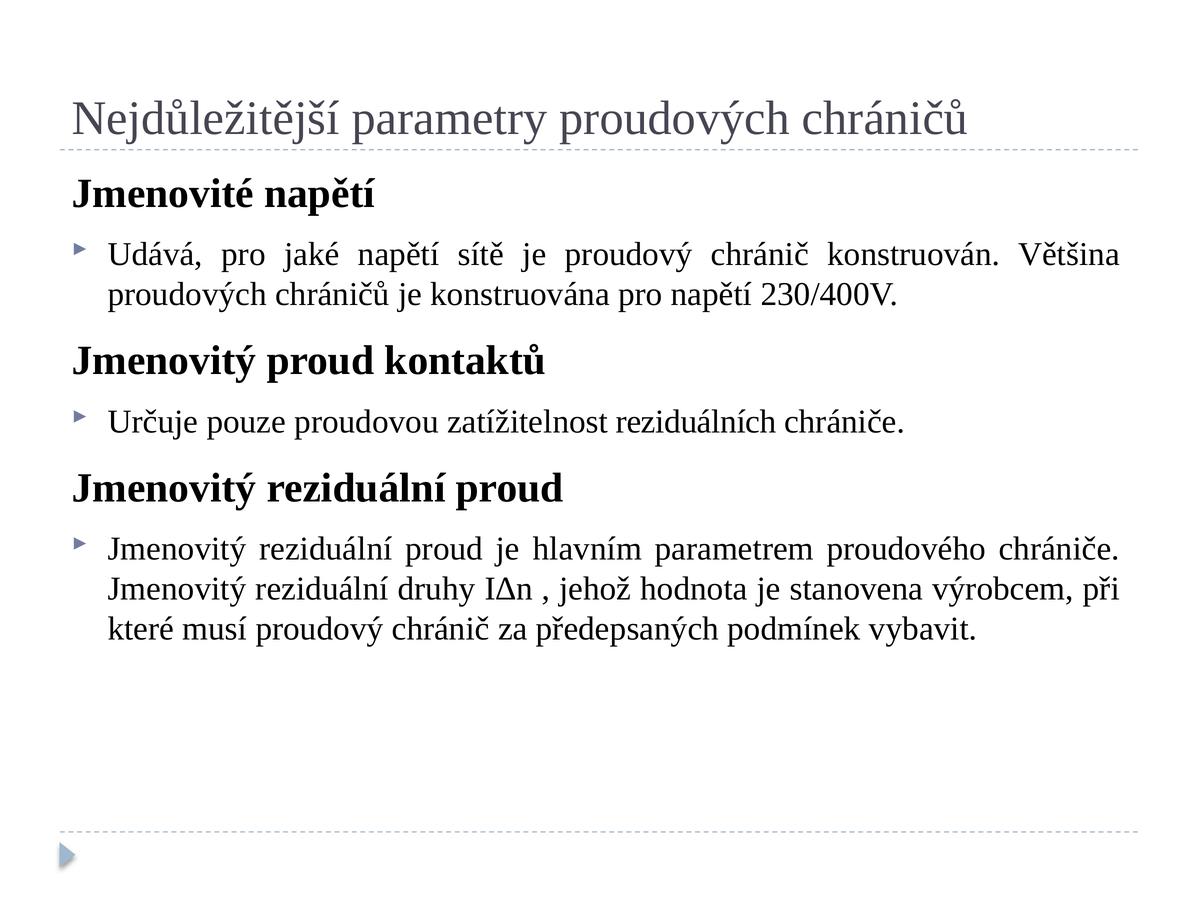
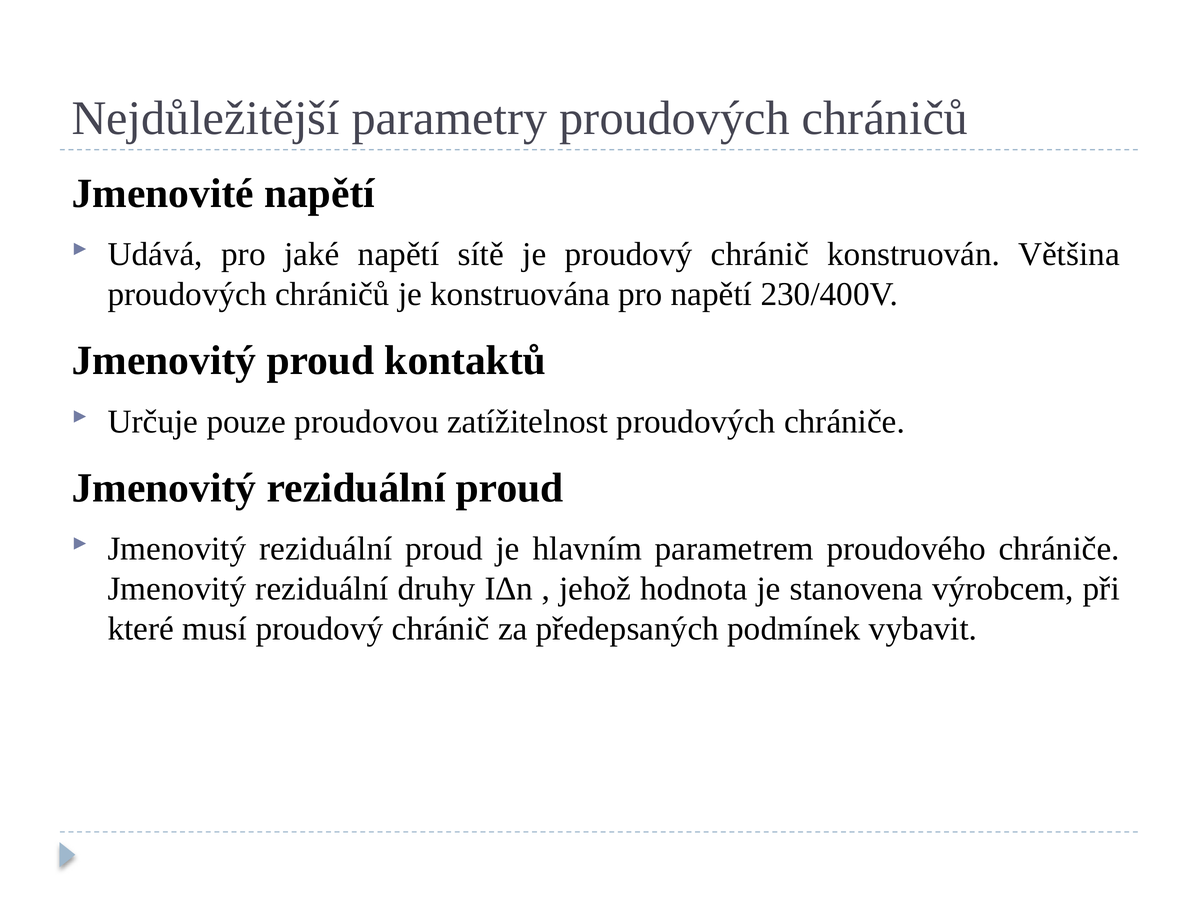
zatížitelnost reziduálních: reziduálních -> proudových
